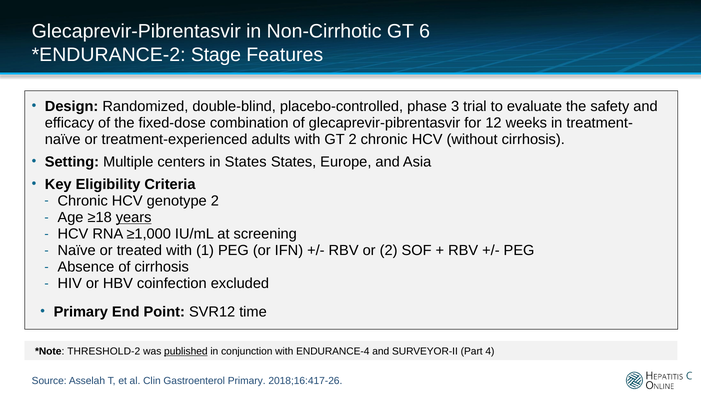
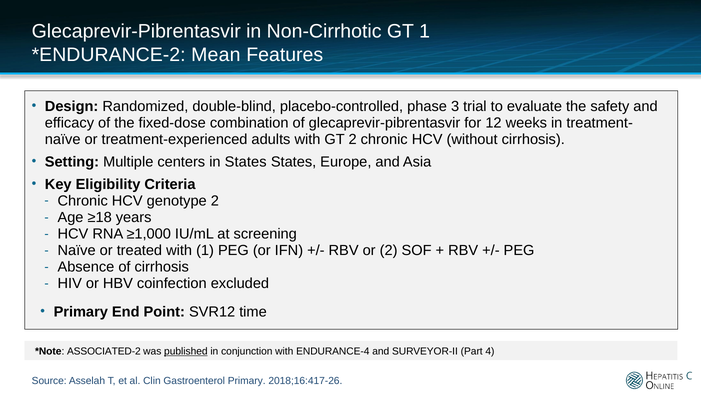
GT 6: 6 -> 1
Stage: Stage -> Mean
years underline: present -> none
THRESHOLD-2: THRESHOLD-2 -> ASSOCIATED-2
